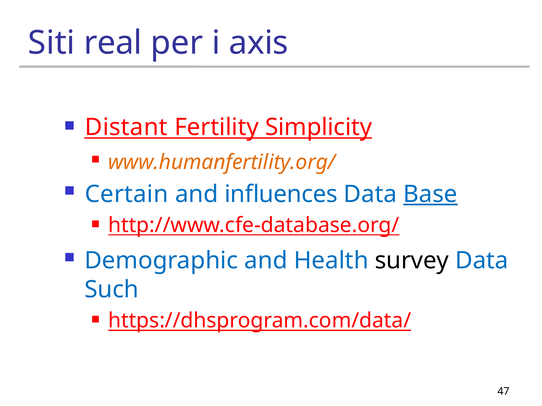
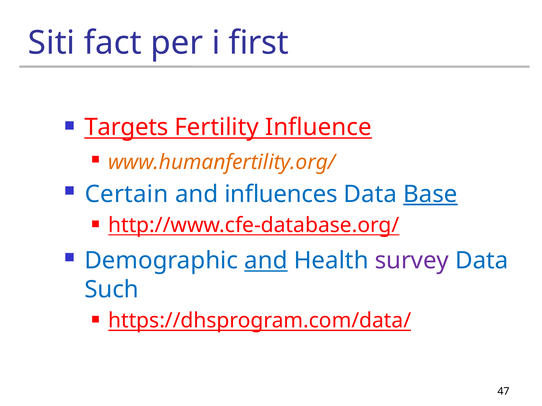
real: real -> fact
axis: axis -> first
Distant: Distant -> Targets
Simplicity: Simplicity -> Influence
and at (266, 261) underline: none -> present
survey colour: black -> purple
